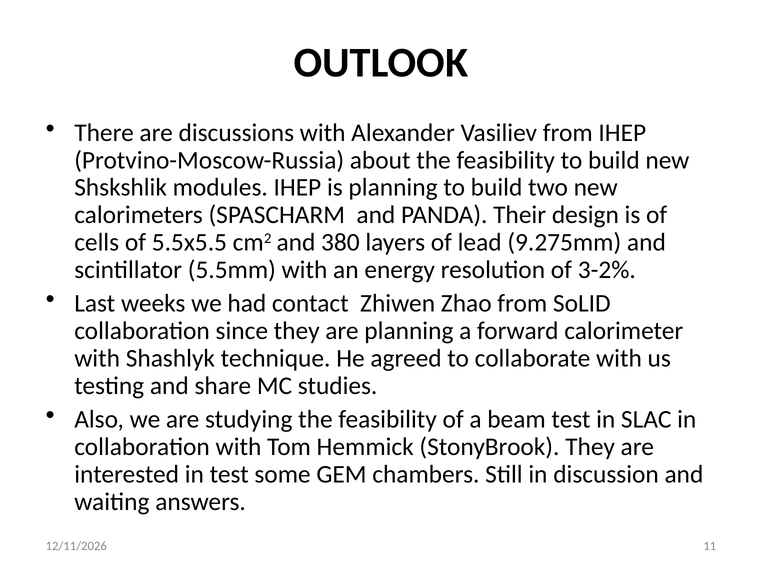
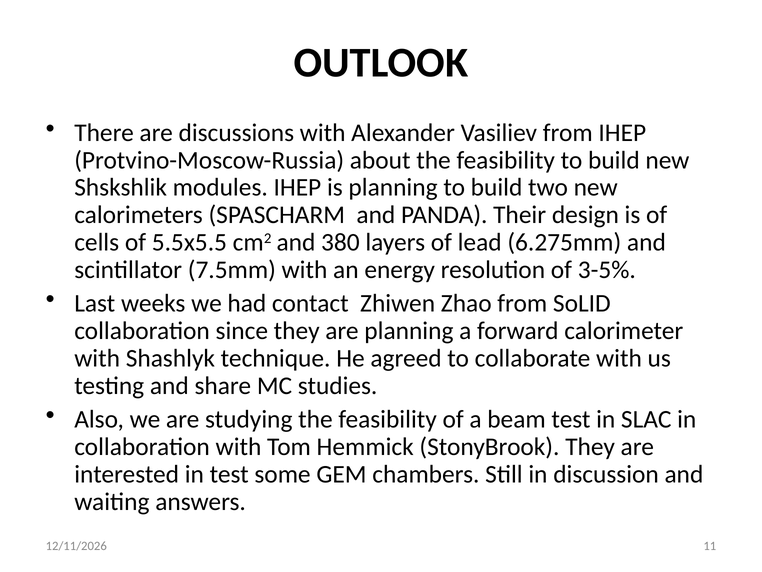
9.275mm: 9.275mm -> 6.275mm
5.5mm: 5.5mm -> 7.5mm
3-2%: 3-2% -> 3-5%
